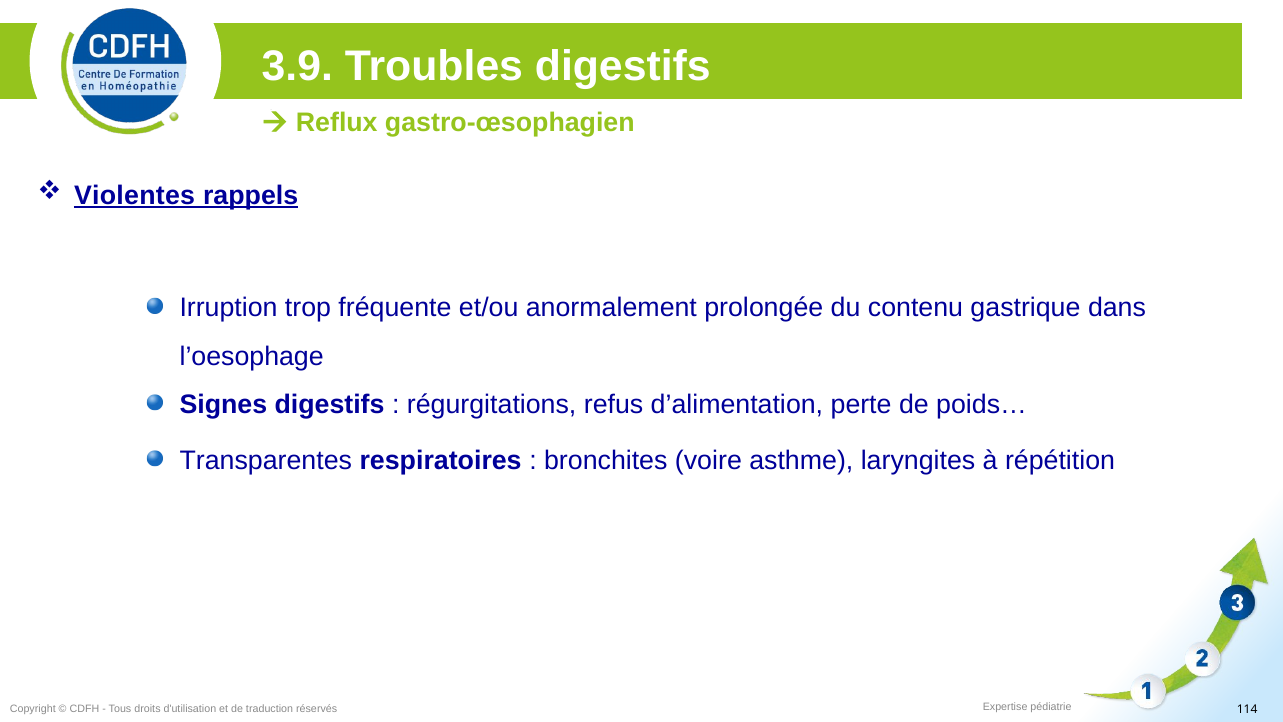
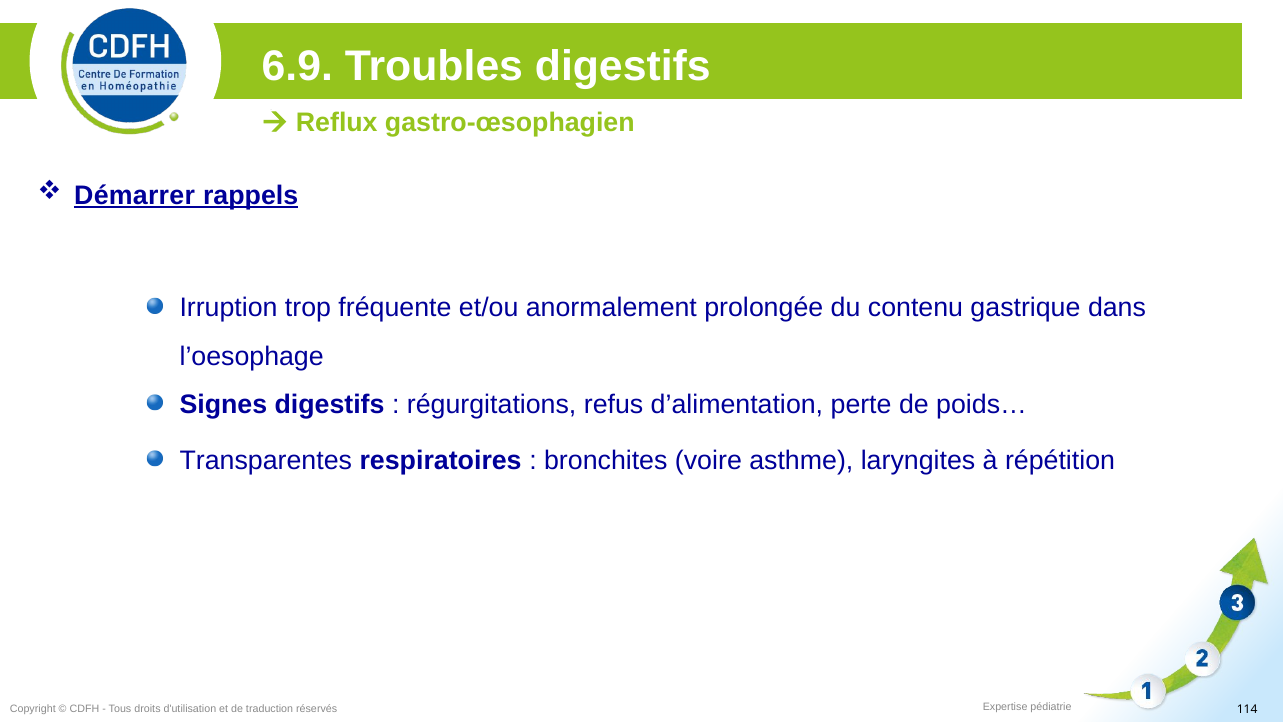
3.9: 3.9 -> 6.9
Violentes: Violentes -> Démarrer
